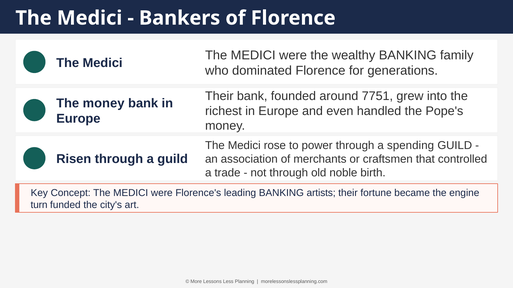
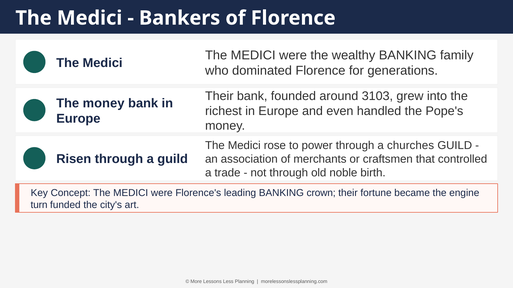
7751: 7751 -> 3103
spending: spending -> churches
artists: artists -> crown
